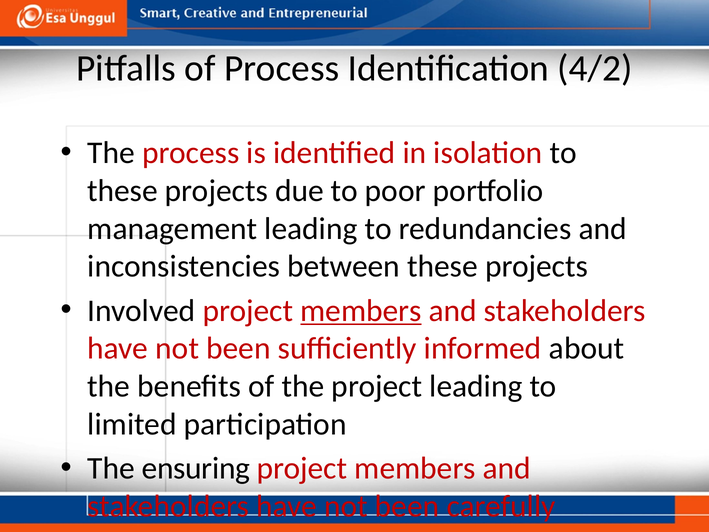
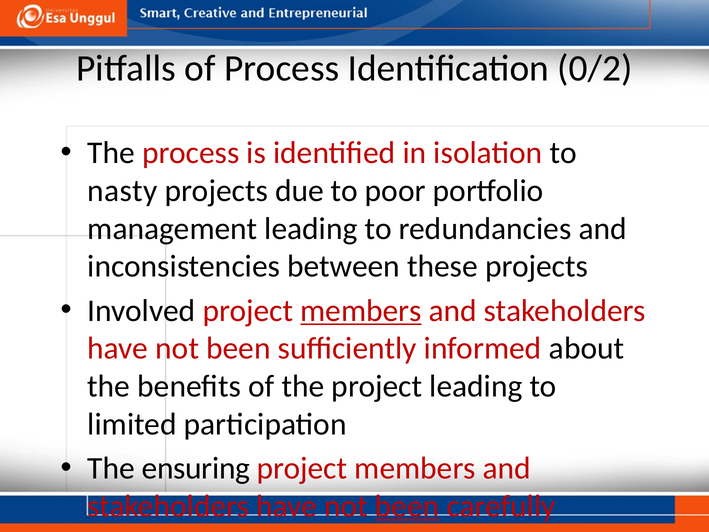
4/2: 4/2 -> 0/2
these at (123, 191): these -> nasty
been at (407, 506) underline: none -> present
